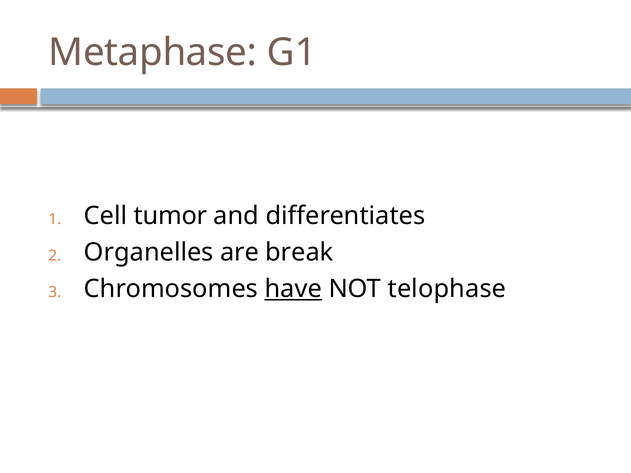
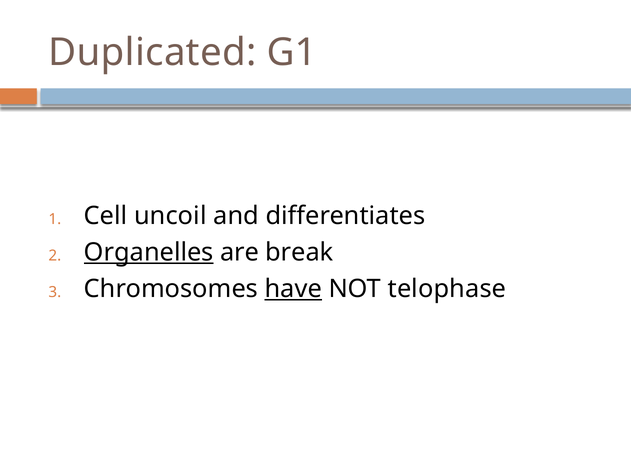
Metaphase: Metaphase -> Duplicated
tumor: tumor -> uncoil
Organelles underline: none -> present
